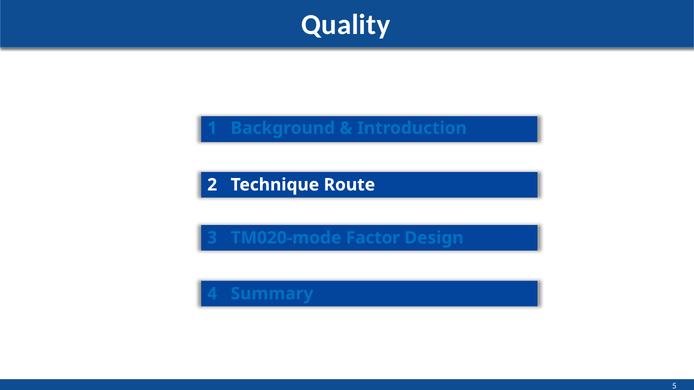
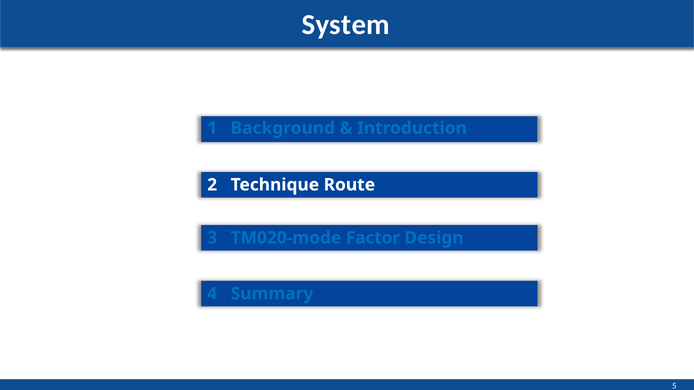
Quality: Quality -> System
